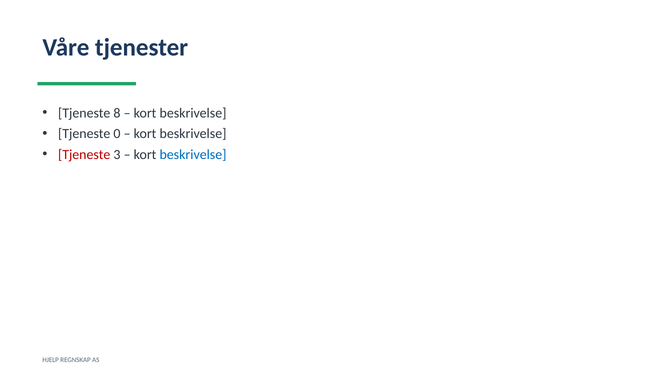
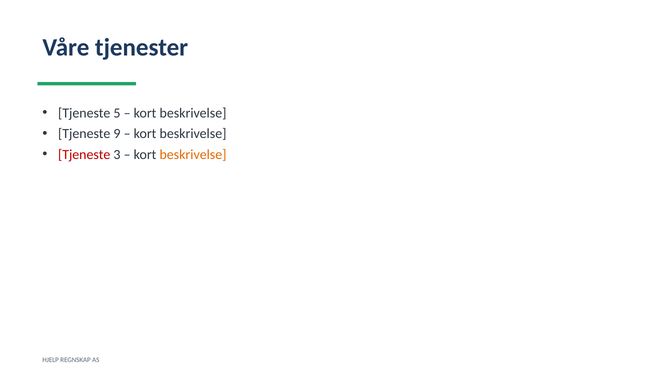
8: 8 -> 5
0: 0 -> 9
beskrivelse at (193, 155) colour: blue -> orange
